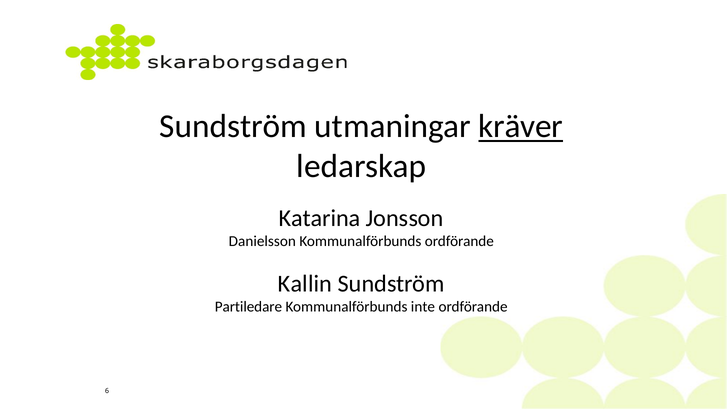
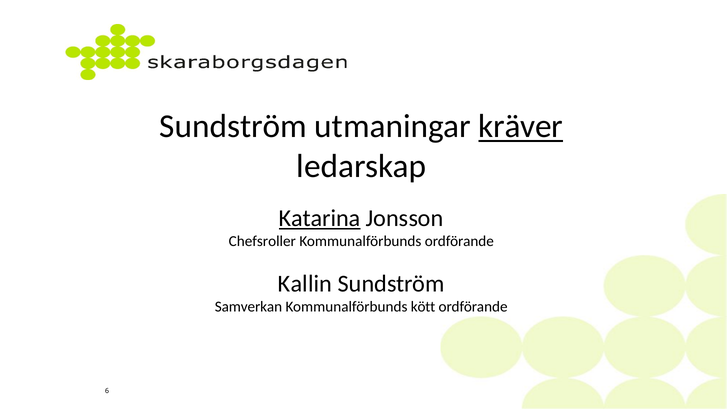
Katarina underline: none -> present
Danielsson: Danielsson -> Chefsroller
Partiledare: Partiledare -> Samverkan
inte: inte -> kött
